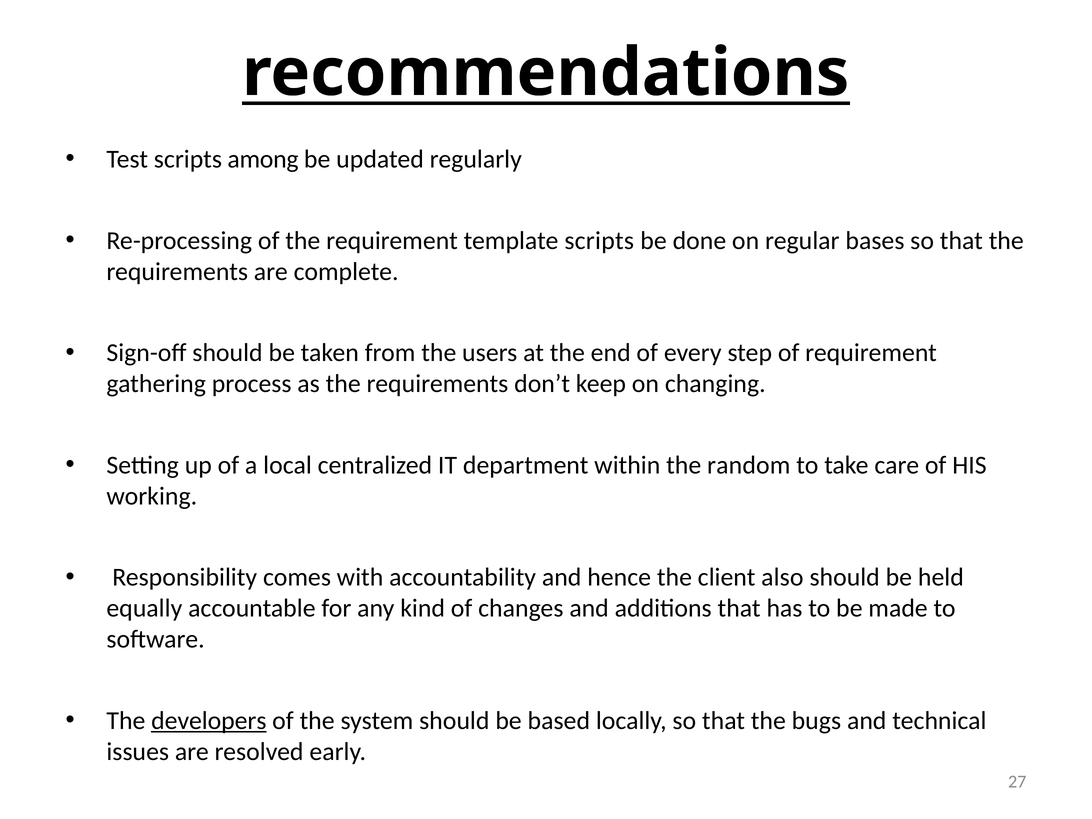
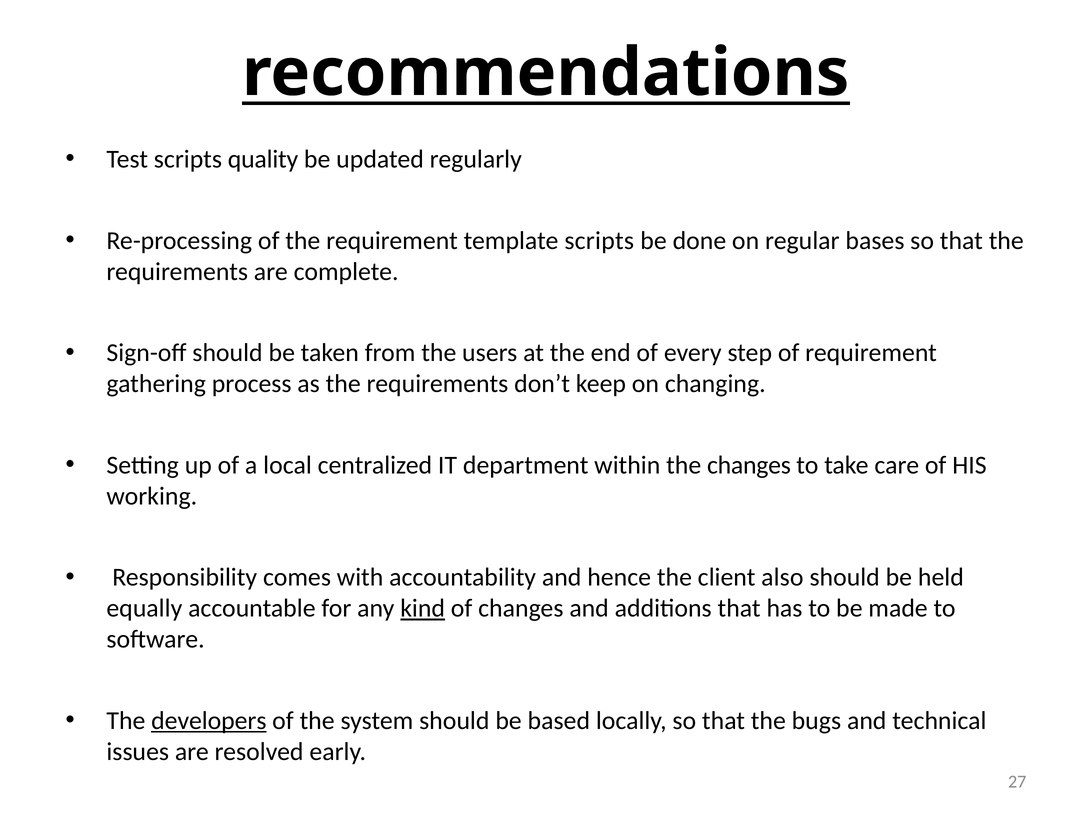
among: among -> quality
the random: random -> changes
kind underline: none -> present
